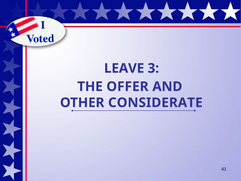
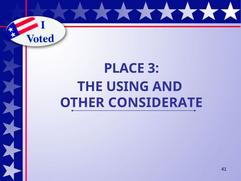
LEAVE: LEAVE -> PLACE
OFFER: OFFER -> USING
